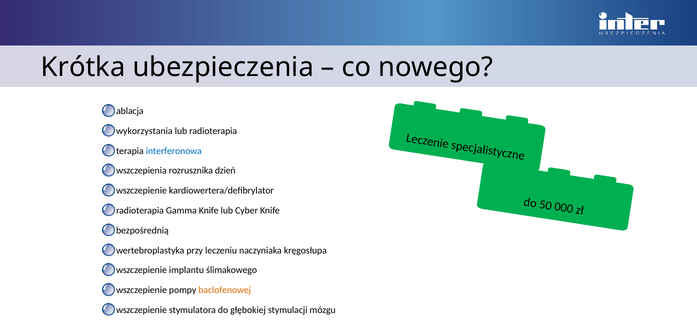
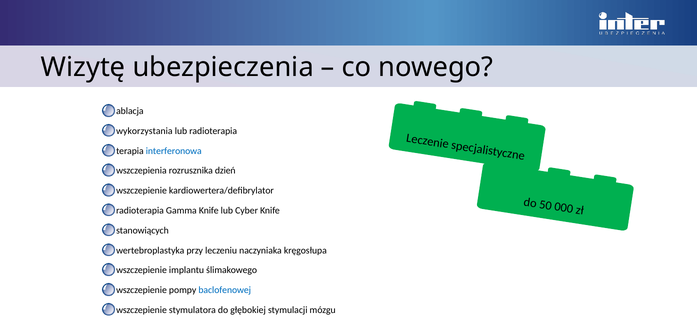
Krótka: Krótka -> Wizytę
bezpośrednią: bezpośrednią -> stanowiących
baclofenowej colour: orange -> blue
